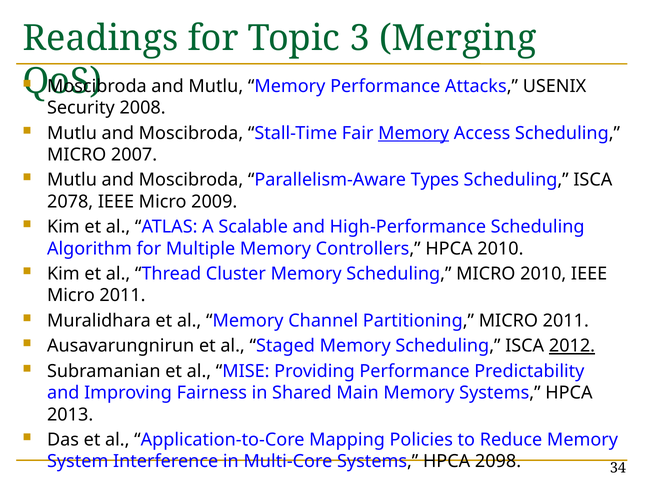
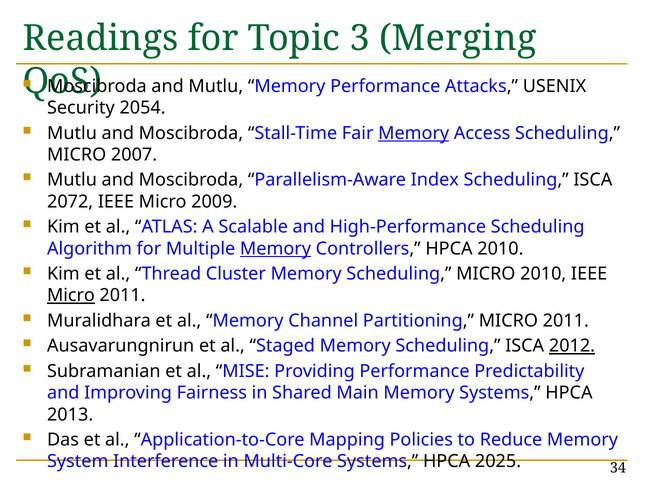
2008: 2008 -> 2054
Types: Types -> Index
2078: 2078 -> 2072
Memory at (275, 248) underline: none -> present
Micro at (71, 295) underline: none -> present
2098: 2098 -> 2025
